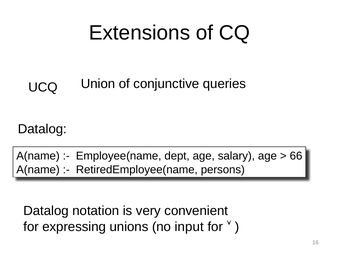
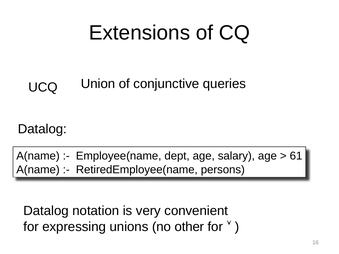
66: 66 -> 61
input: input -> other
